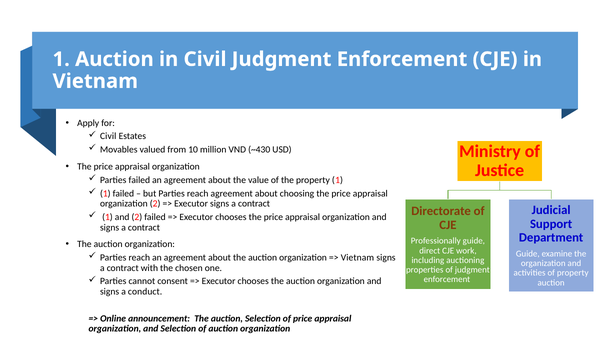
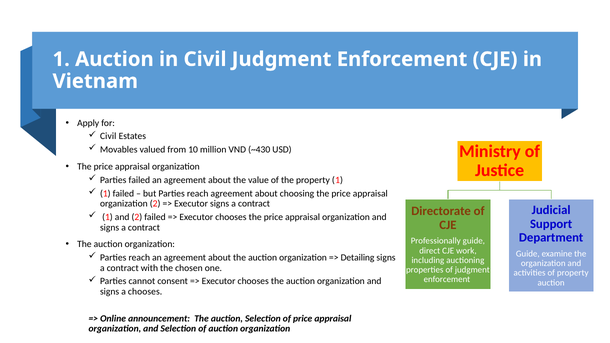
Vietnam at (357, 258): Vietnam -> Detailing
a conduct: conduct -> chooses
